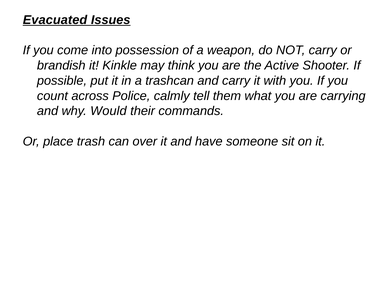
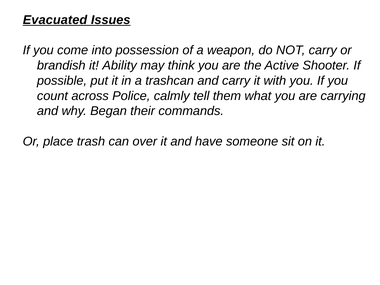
Kinkle: Kinkle -> Ability
Would: Would -> Began
